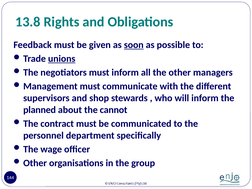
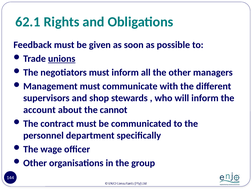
13.8: 13.8 -> 62.1
soon underline: present -> none
planned: planned -> account
